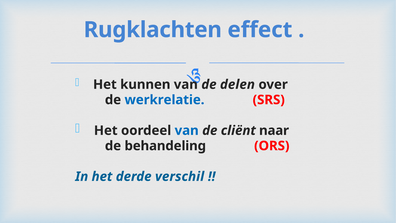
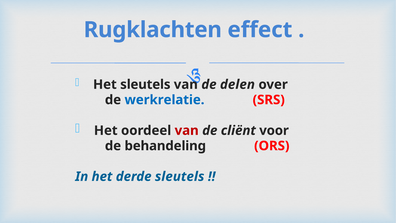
Het kunnen: kunnen -> sleutels
van at (187, 130) colour: blue -> red
naar: naar -> voor
derde verschil: verschil -> sleutels
